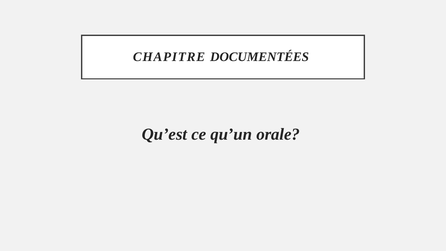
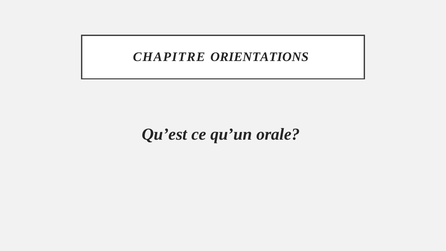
DOCUMENTÉES: DOCUMENTÉES -> ORIENTATIONS
